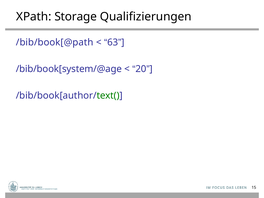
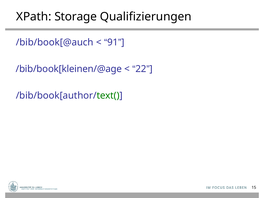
/bib/book[@path: /bib/book[@path -> /bib/book[@auch
63: 63 -> 91
/bib/book[system/@age: /bib/book[system/@age -> /bib/book[kleinen/@age
20: 20 -> 22
